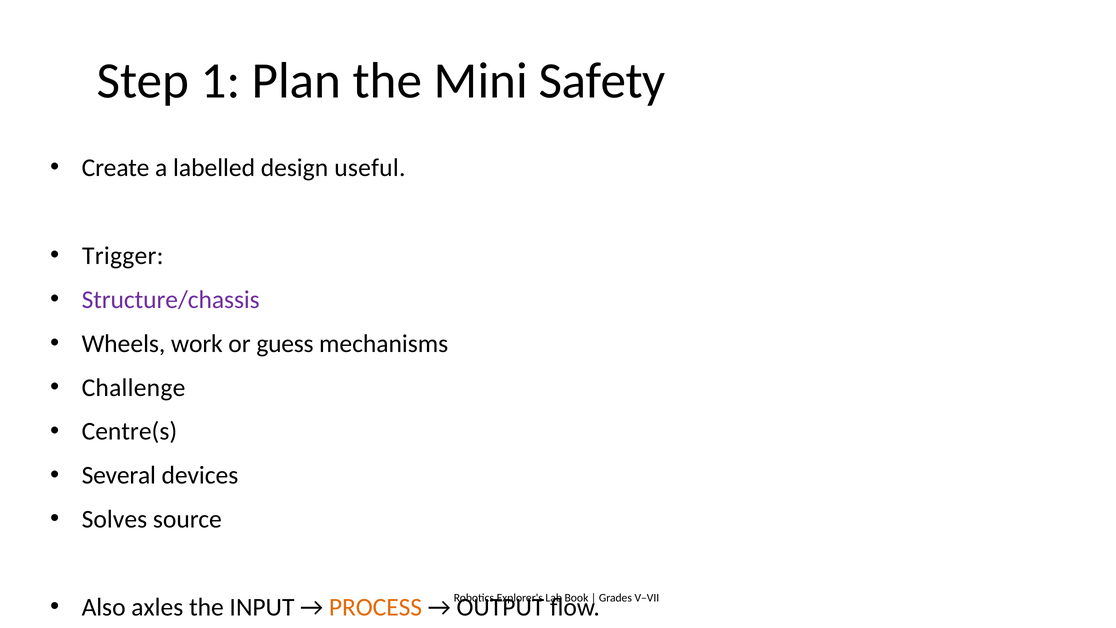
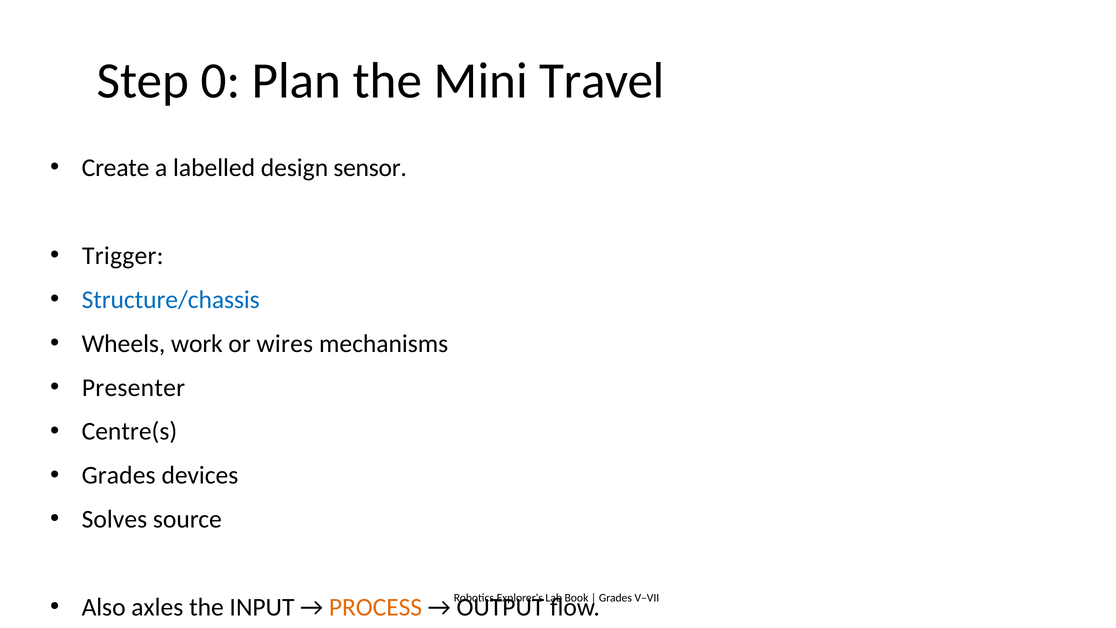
1: 1 -> 0
Safety: Safety -> Travel
useful: useful -> sensor
Structure/chassis colour: purple -> blue
guess: guess -> wires
Challenge: Challenge -> Presenter
Several at (119, 475): Several -> Grades
